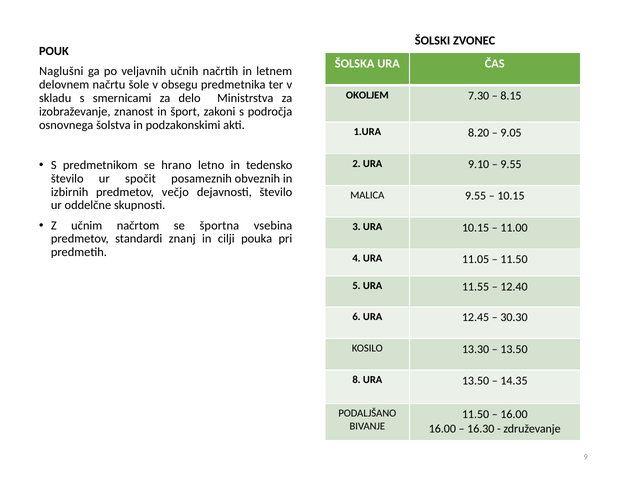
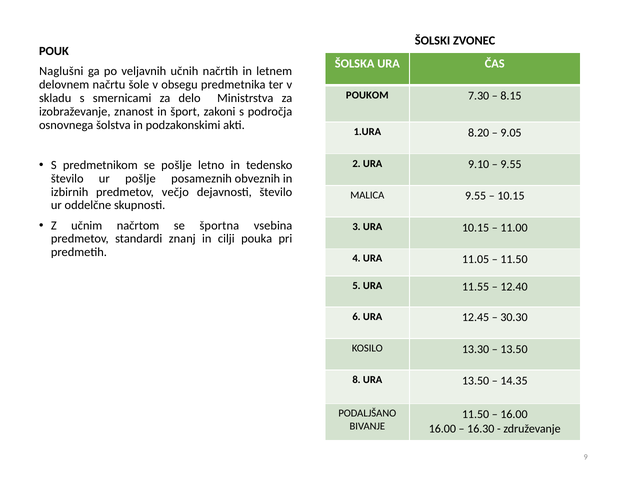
OKOLJEM: OKOLJEM -> POUKOM
se hrano: hrano -> pošlje
ur spočit: spočit -> pošlje
